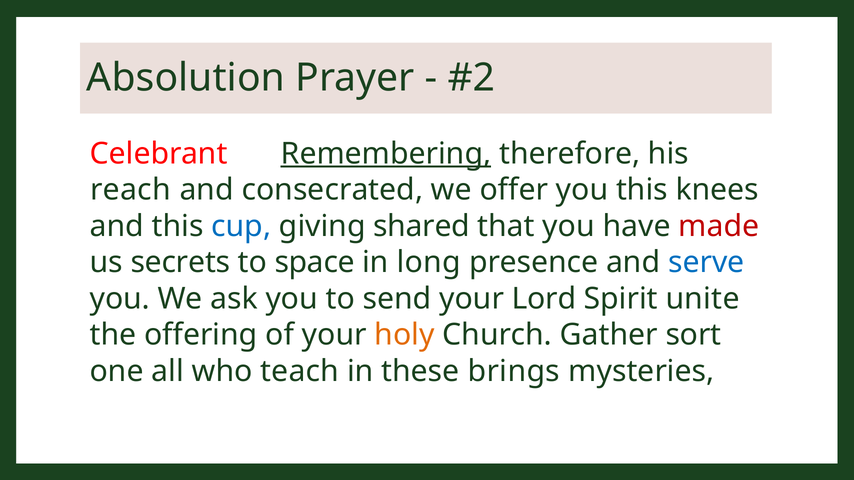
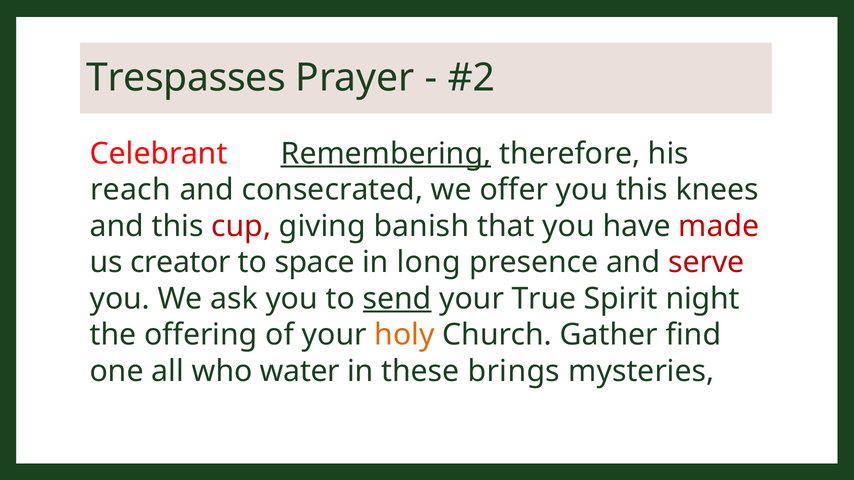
Absolution: Absolution -> Trespasses
cup colour: blue -> red
shared: shared -> banish
secrets: secrets -> creator
serve colour: blue -> red
send underline: none -> present
Lord: Lord -> True
unite: unite -> night
sort: sort -> find
teach: teach -> water
